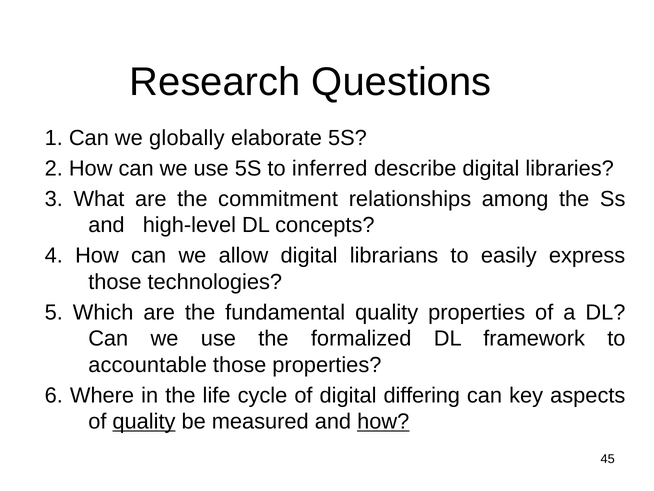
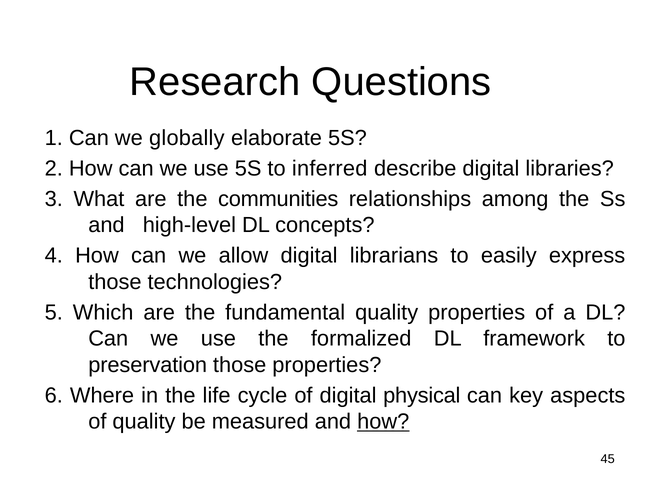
commitment: commitment -> communities
accountable: accountable -> preservation
differing: differing -> physical
quality at (144, 421) underline: present -> none
